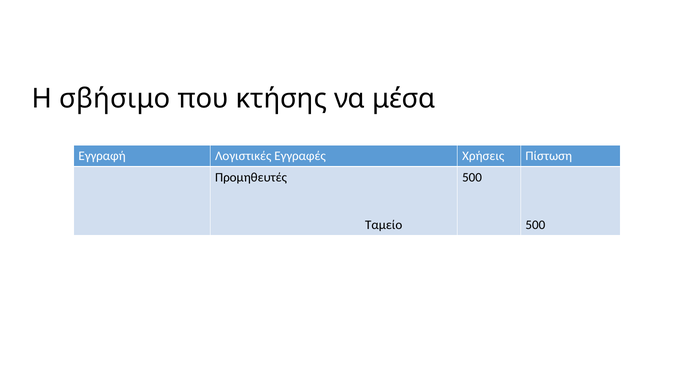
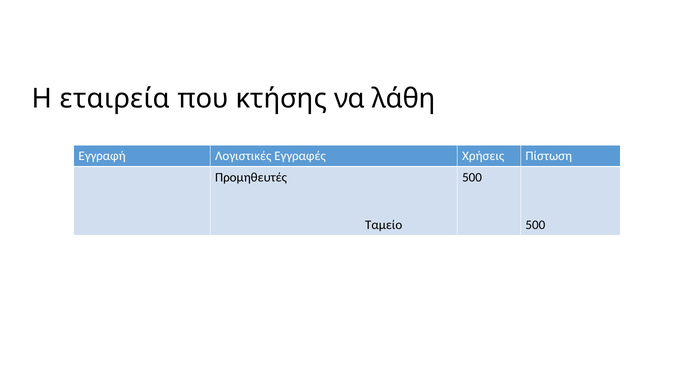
σβήσιμο: σβήσιμο -> εταιρεία
μέσα: μέσα -> λάθη
